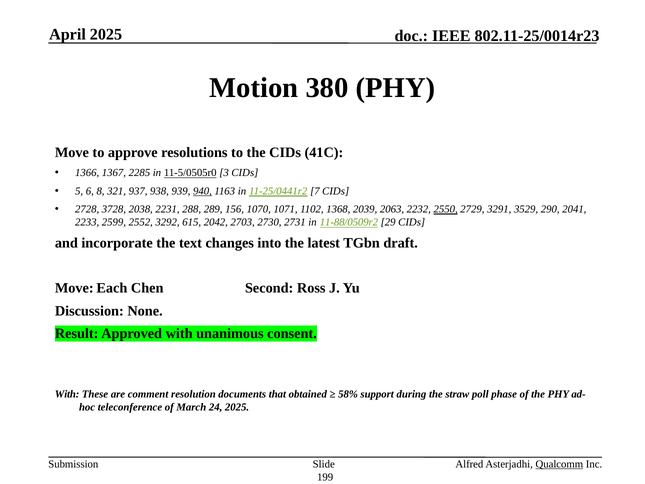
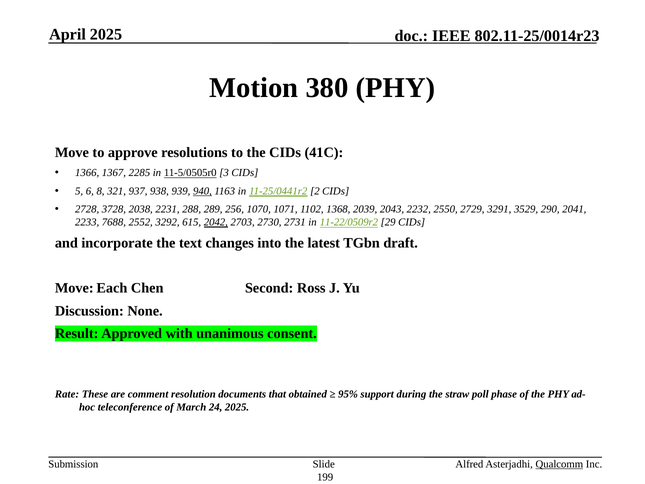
7: 7 -> 2
156: 156 -> 256
2063: 2063 -> 2043
2550 underline: present -> none
2599: 2599 -> 7688
2042 underline: none -> present
11-88/0509r2: 11-88/0509r2 -> 11-22/0509r2
With at (67, 394): With -> Rate
58%: 58% -> 95%
